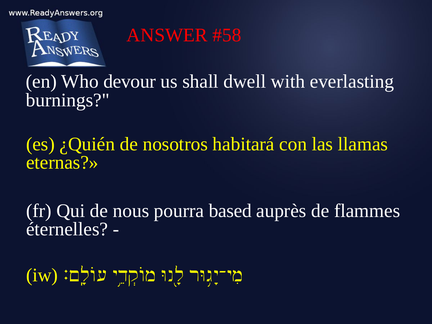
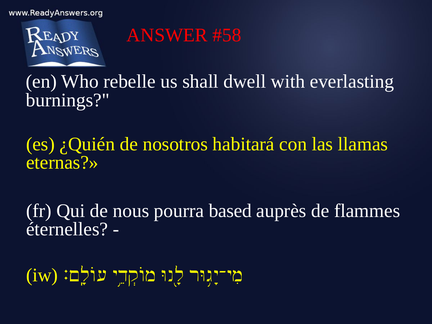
devour: devour -> rebelle
